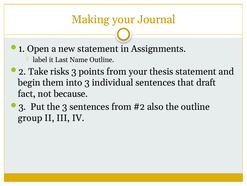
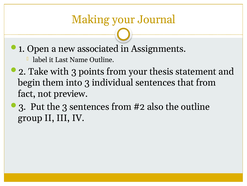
new statement: statement -> associated
risks: risks -> with
that draft: draft -> from
because: because -> preview
